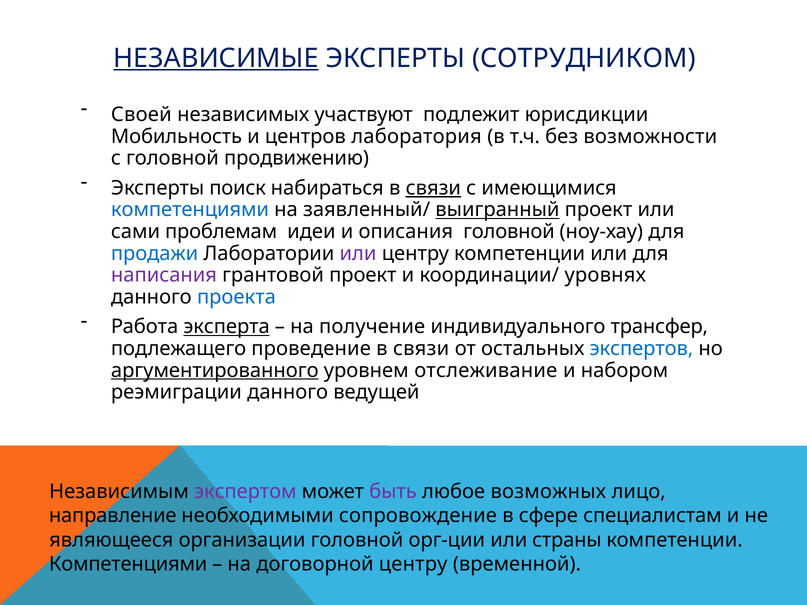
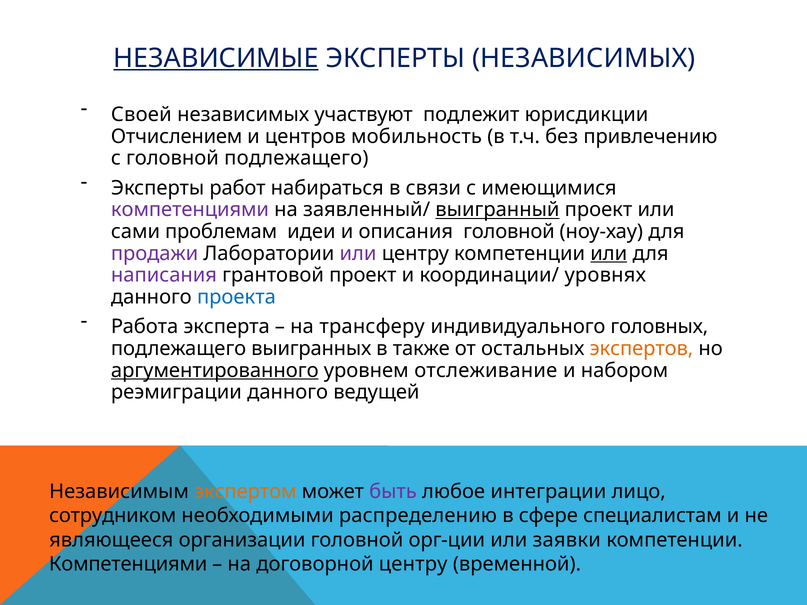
ЭКСПЕРТЫ СОТРУДНИКОМ: СОТРУДНИКОМ -> НЕЗАВИСИМЫХ
Мобильность: Мобильность -> Отчислением
лаборатория: лаборатория -> мобильность
возможности: возможности -> привлечению
головной продвижению: продвижению -> подлежащего
поиск: поиск -> работ
связи at (433, 188) underline: present -> none
компетенциями at (190, 210) colour: blue -> purple
продажи colour: blue -> purple
или at (609, 253) underline: none -> present
эксперта underline: present -> none
получение: получение -> трансферу
трансфер: трансфер -> головных
проведение: проведение -> выигранных
связи at (421, 349): связи -> также
экспертов colour: blue -> orange
экспертом colour: purple -> orange
возможных: возможных -> интеграции
направление: направление -> сотрудником
сопровождение: сопровождение -> распределению
страны: страны -> заявки
